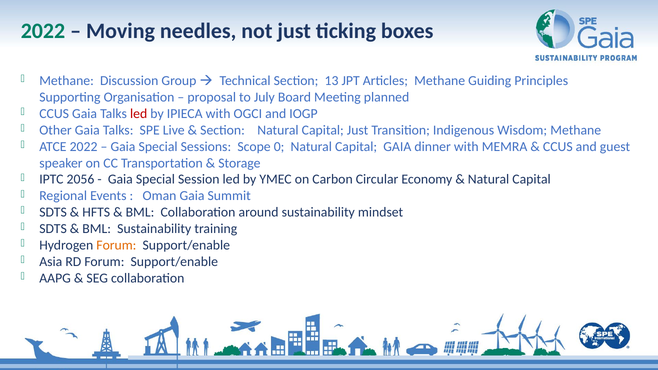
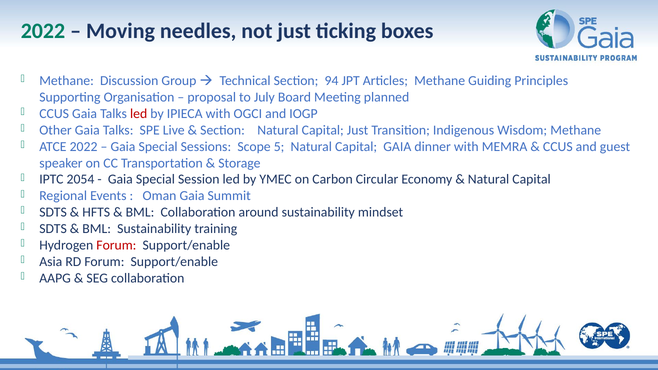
13: 13 -> 94
0: 0 -> 5
2056: 2056 -> 2054
Forum at (116, 245) colour: orange -> red
